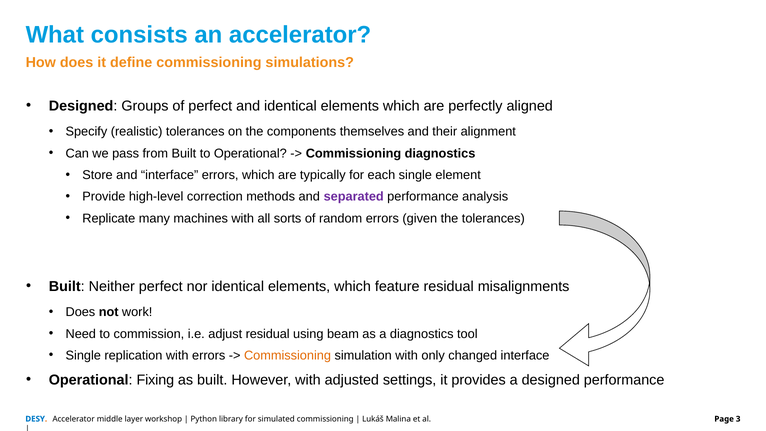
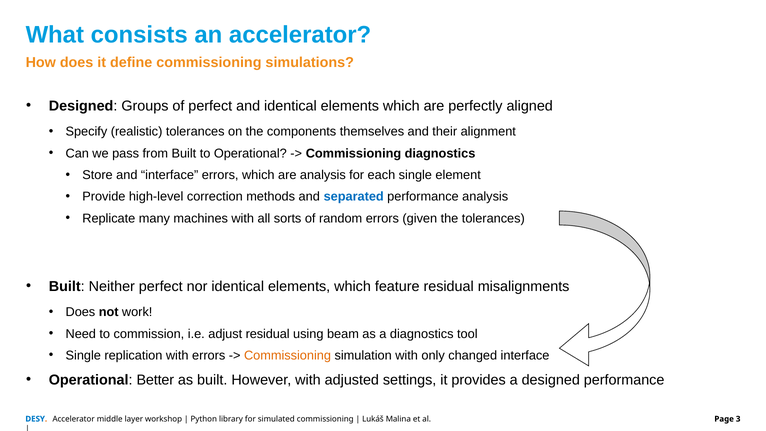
are typically: typically -> analysis
separated colour: purple -> blue
Fixing: Fixing -> Better
